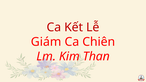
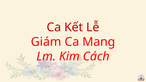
Chiên: Chiên -> Mang
Than: Than -> Cách
